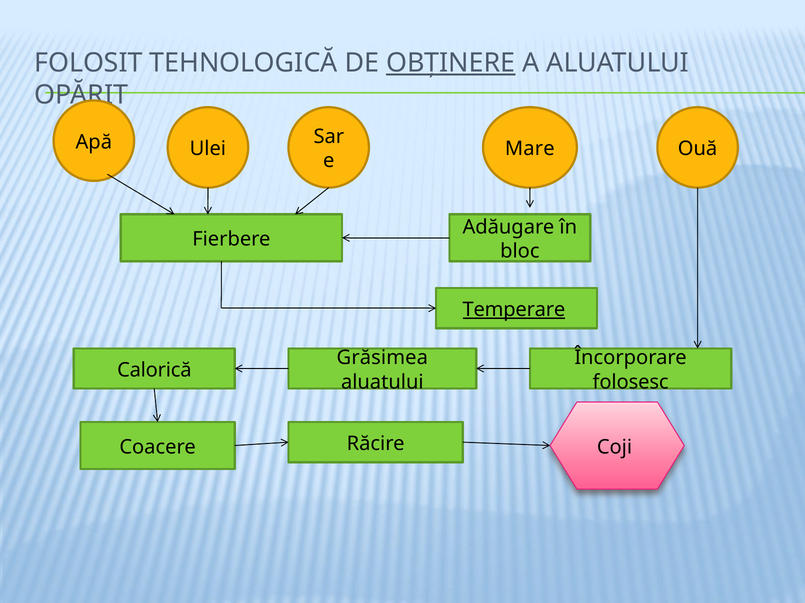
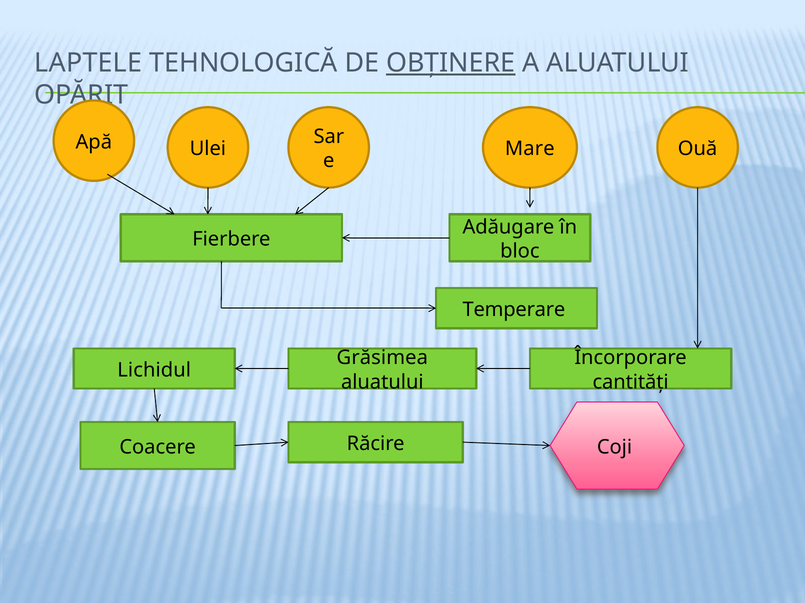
FOLOSIT: FOLOSIT -> LAPTELE
Temperare underline: present -> none
Calorică: Calorică -> Lichidul
folosesc: folosesc -> cantități
